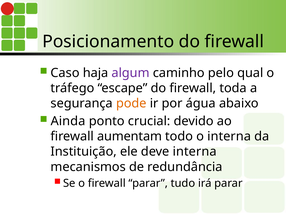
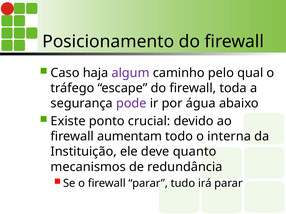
pode colour: orange -> purple
Ainda: Ainda -> Existe
deve interna: interna -> quanto
